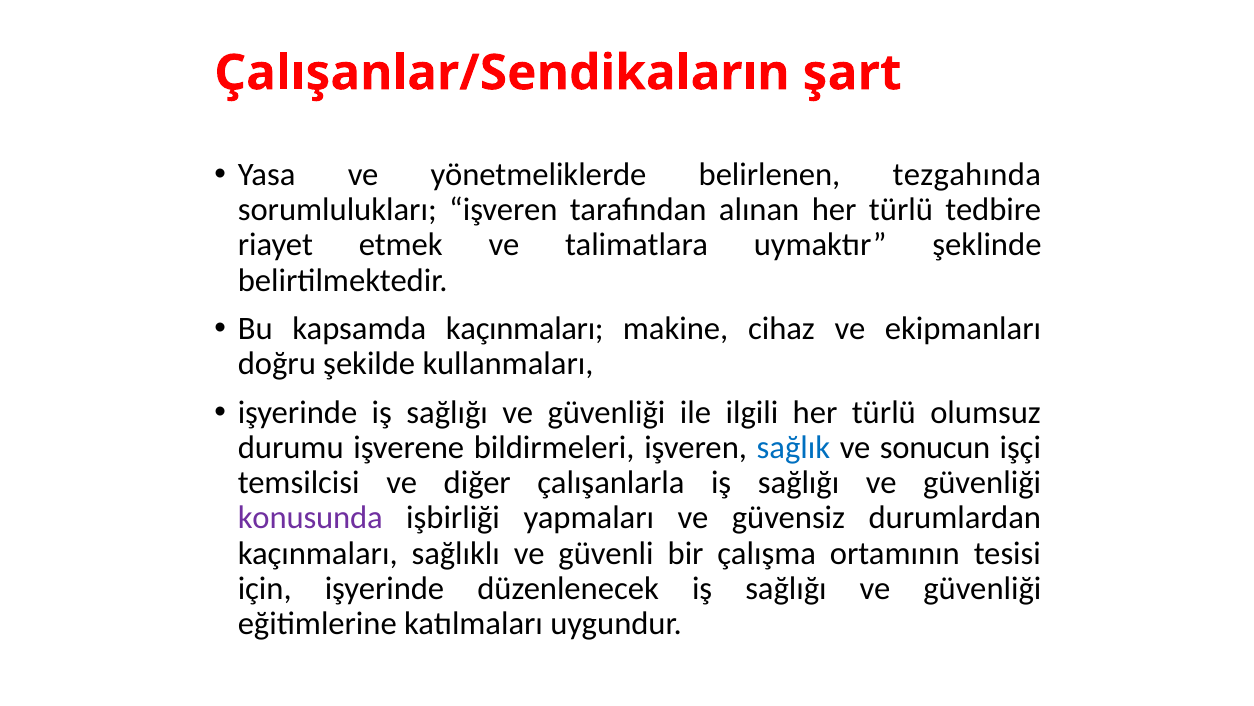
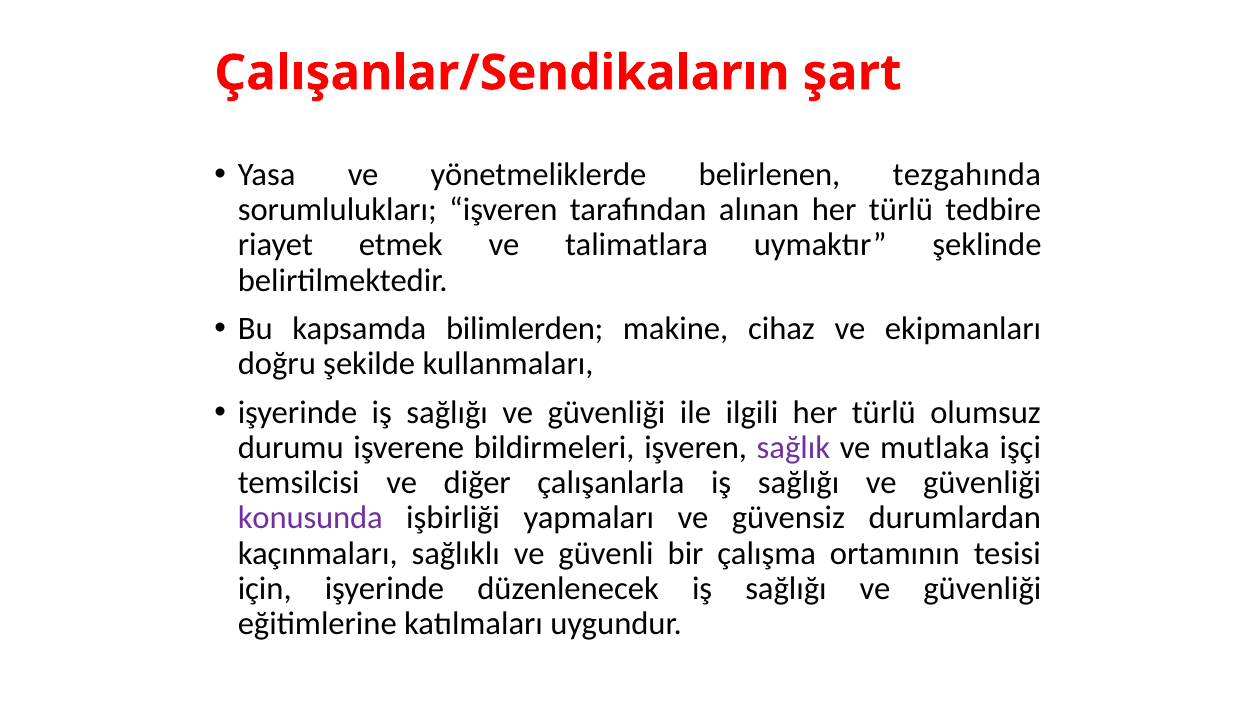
kapsamda kaçınmaları: kaçınmaları -> bilimlerden
sağlık colour: blue -> purple
sonucun: sonucun -> mutlaka
